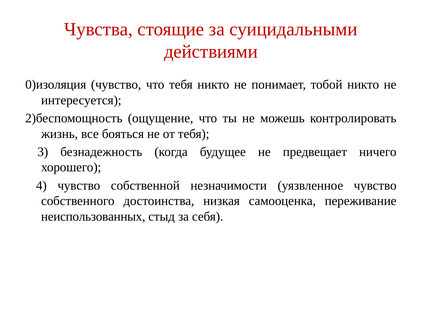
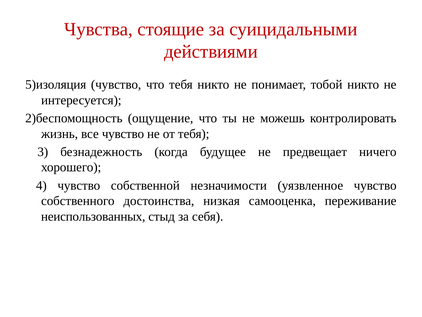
0)изоляция: 0)изоляция -> 5)изоляция
все бояться: бояться -> чувство
